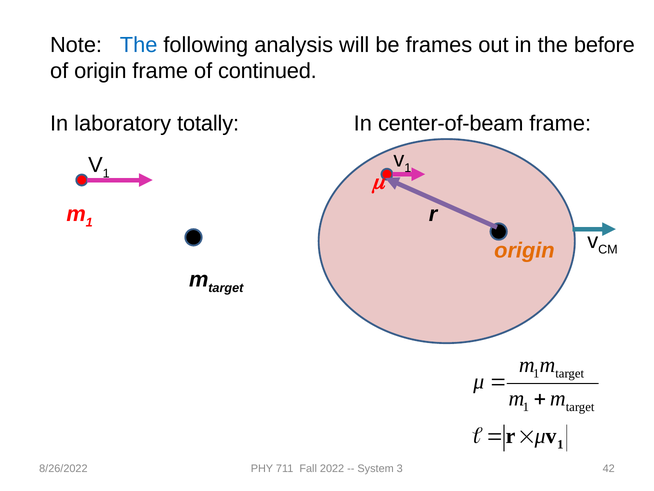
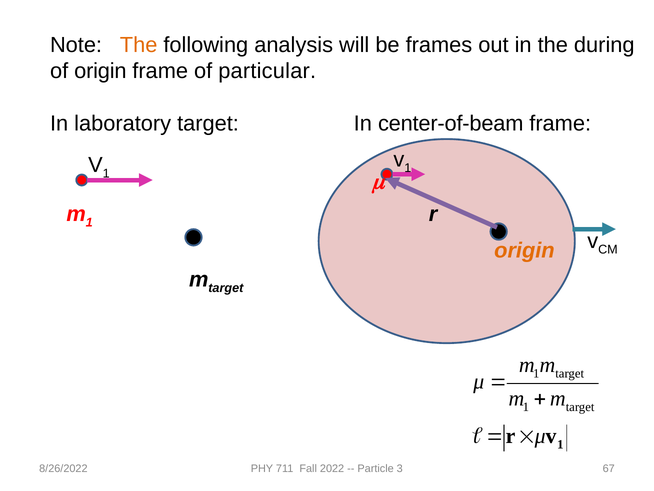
The at (139, 45) colour: blue -> orange
before: before -> during
continued: continued -> particular
laboratory totally: totally -> target
System: System -> Particle
42: 42 -> 67
